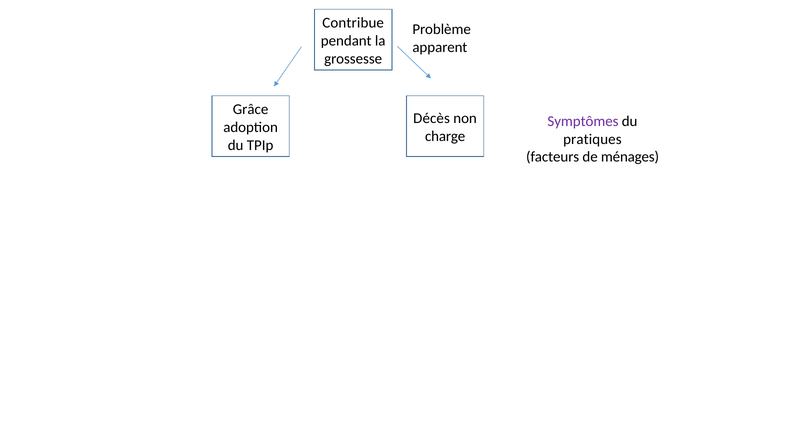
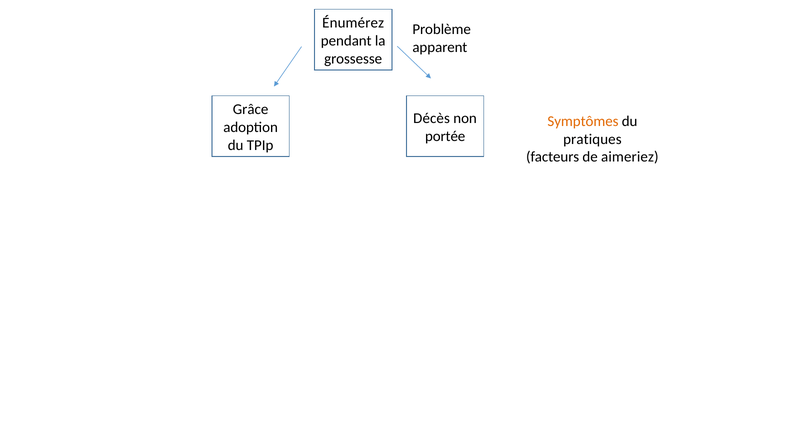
Contribue: Contribue -> Énumérez
Symptômes colour: purple -> orange
charge: charge -> portée
ménages: ménages -> aimeriez
